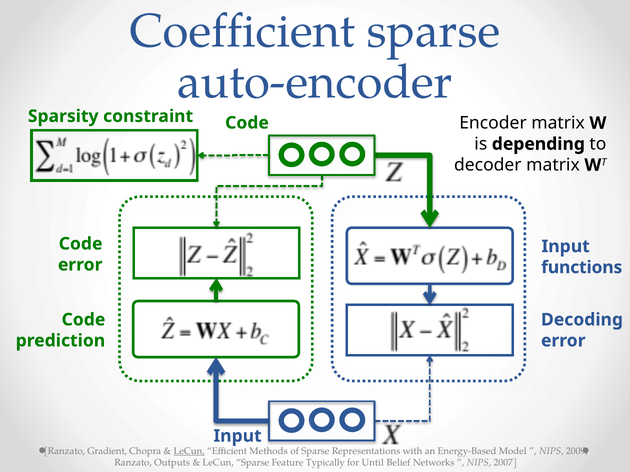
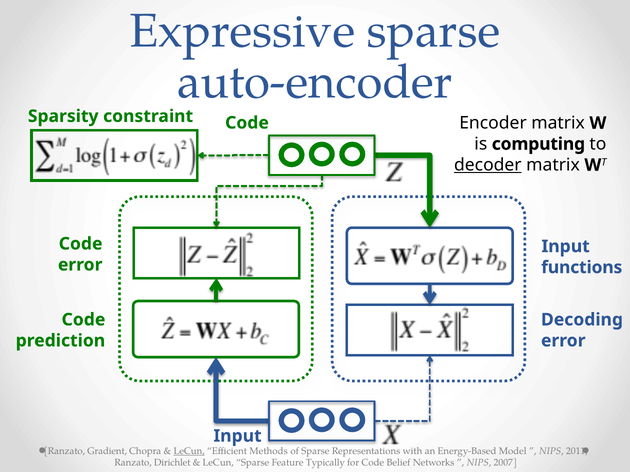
Coefficient: Coefficient -> Expressive
depending: depending -> computing
decoder underline: none -> present
2009: 2009 -> 2011
Outputs: Outputs -> Dirichlet
for Until: Until -> Code
